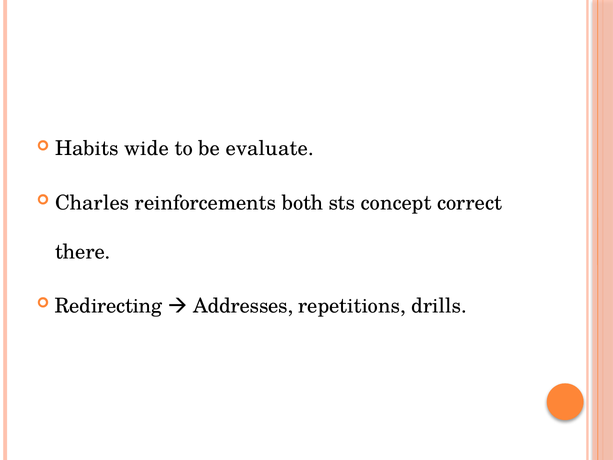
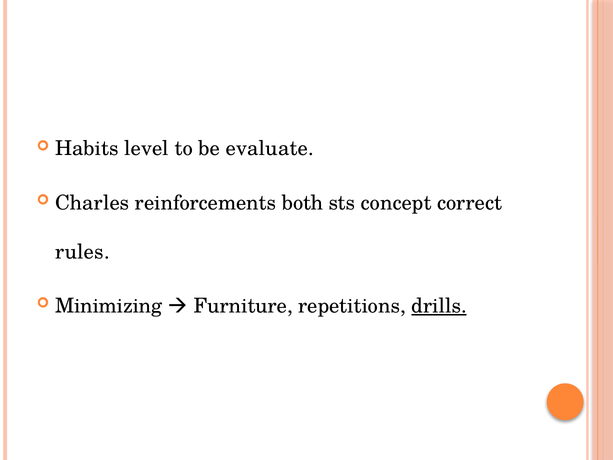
wide: wide -> level
there: there -> rules
Redirecting: Redirecting -> Minimizing
Addresses: Addresses -> Furniture
drills underline: none -> present
